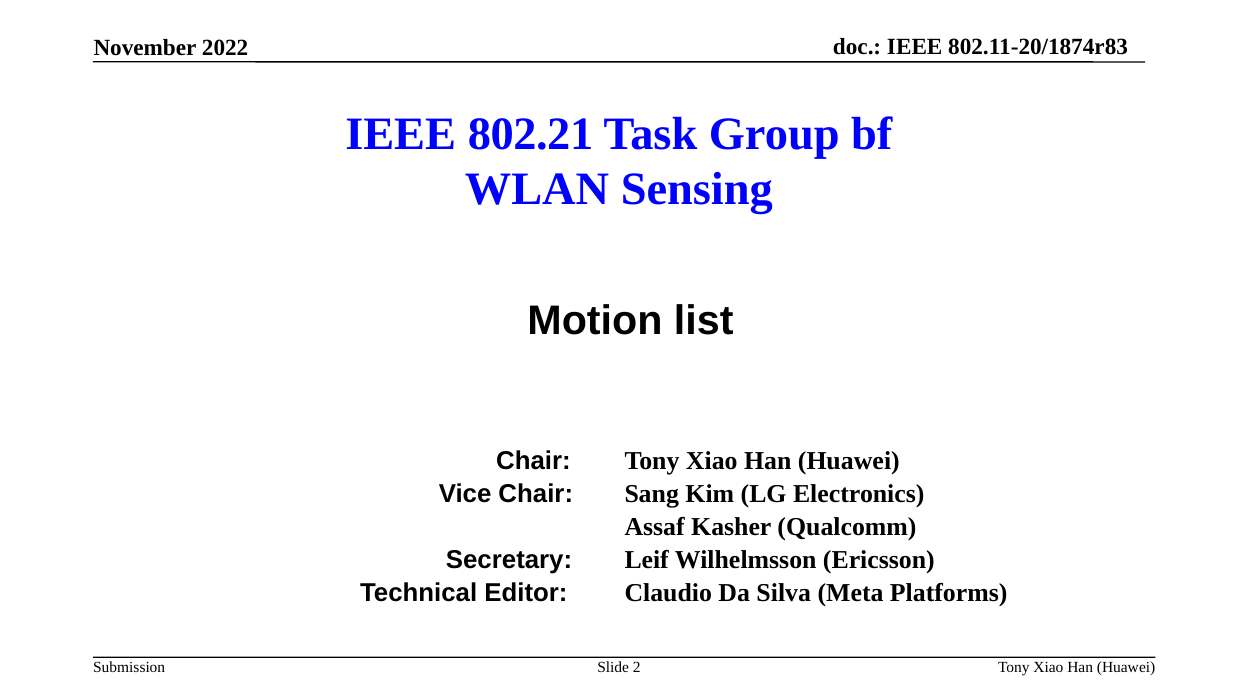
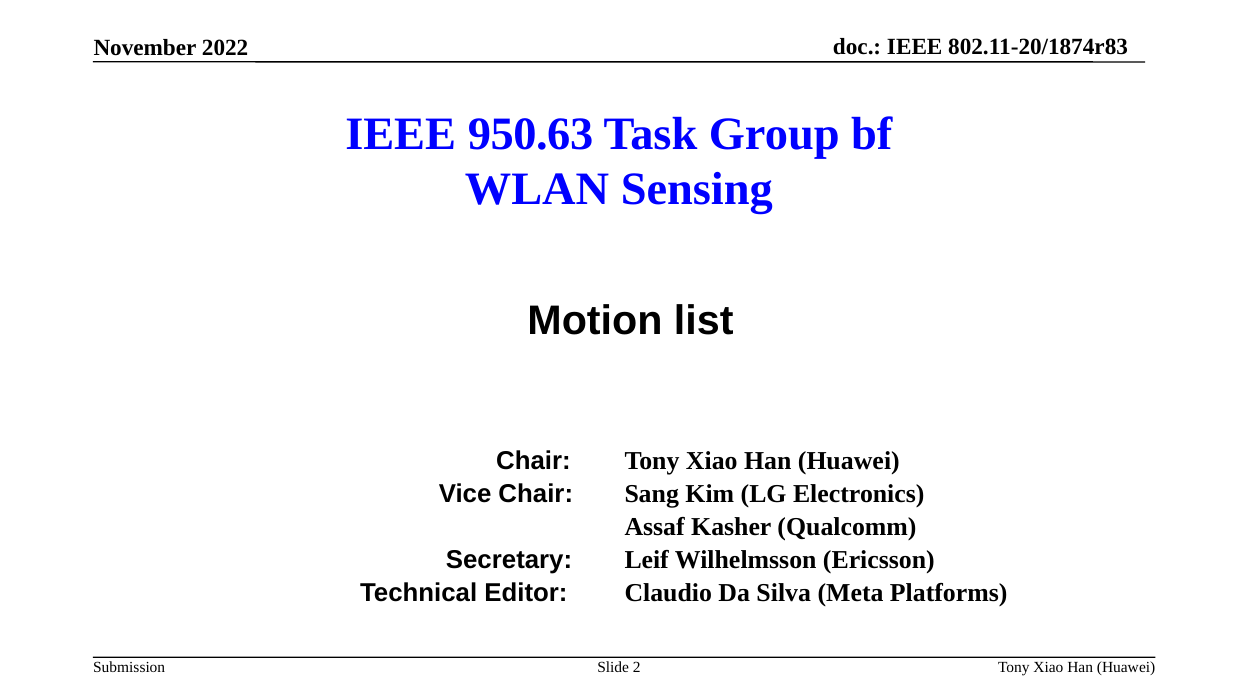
802.21: 802.21 -> 950.63
